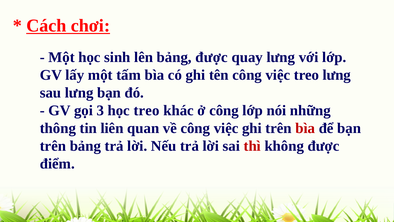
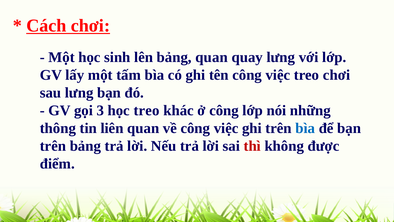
bảng được: được -> quan
treo lưng: lưng -> chơi
bìa at (305, 128) colour: red -> blue
